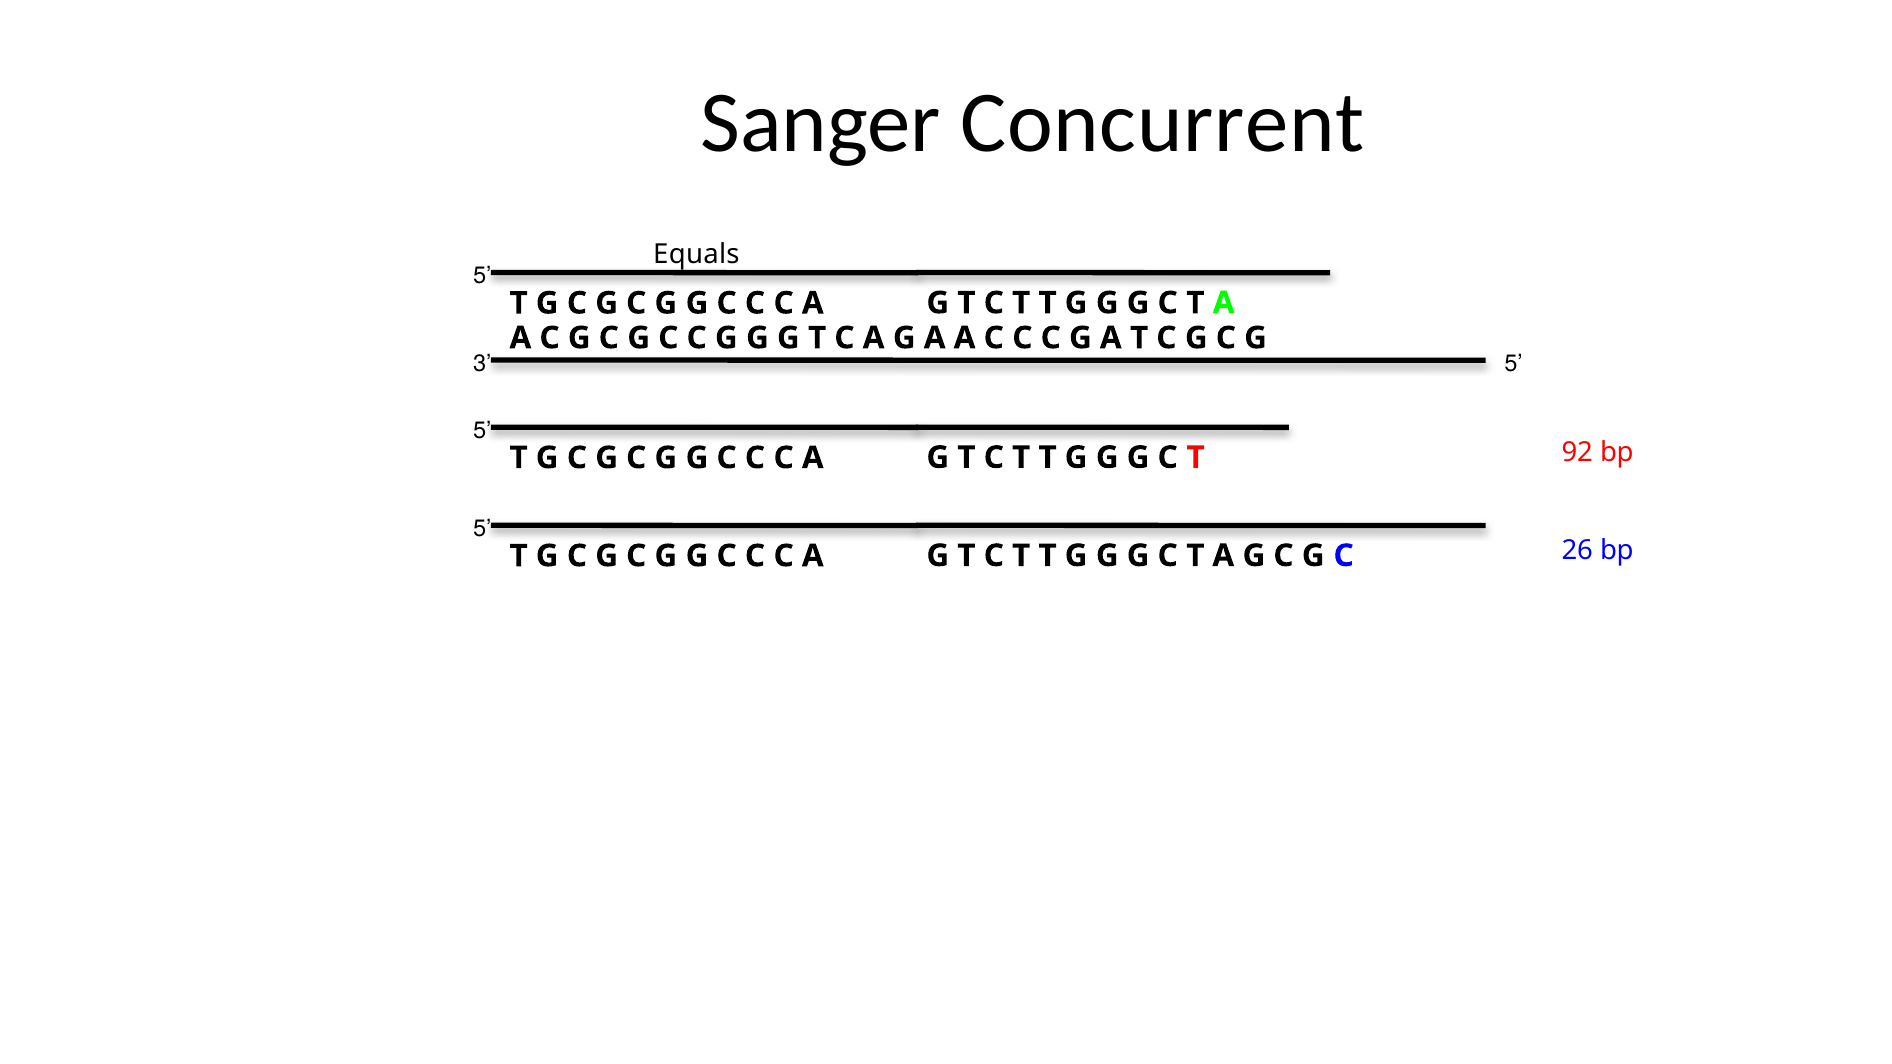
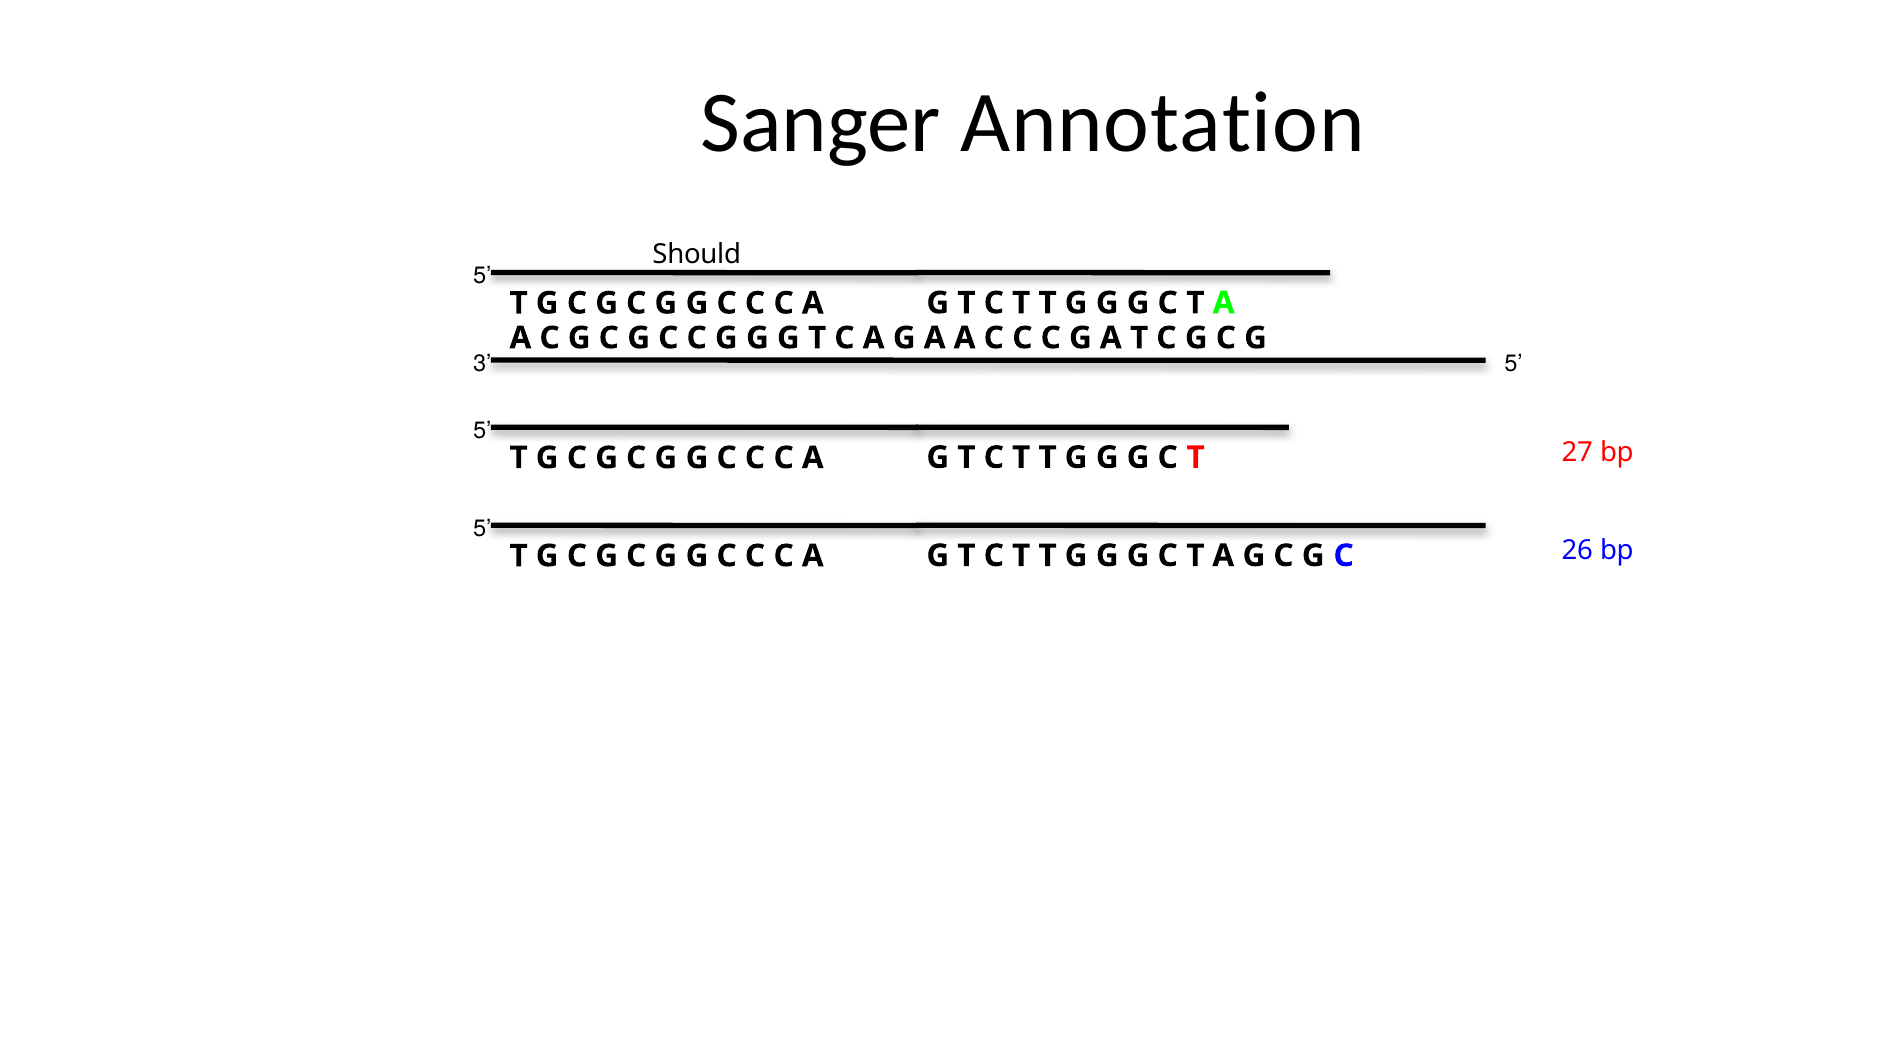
Concurrent: Concurrent -> Annotation
Equals: Equals -> Should
92: 92 -> 27
